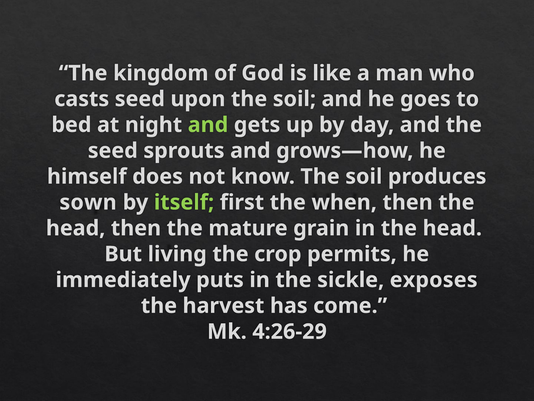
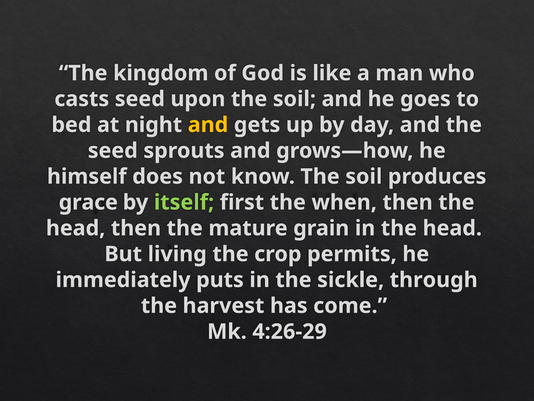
and at (208, 125) colour: light green -> yellow
sown: sown -> grace
exposes: exposes -> through
